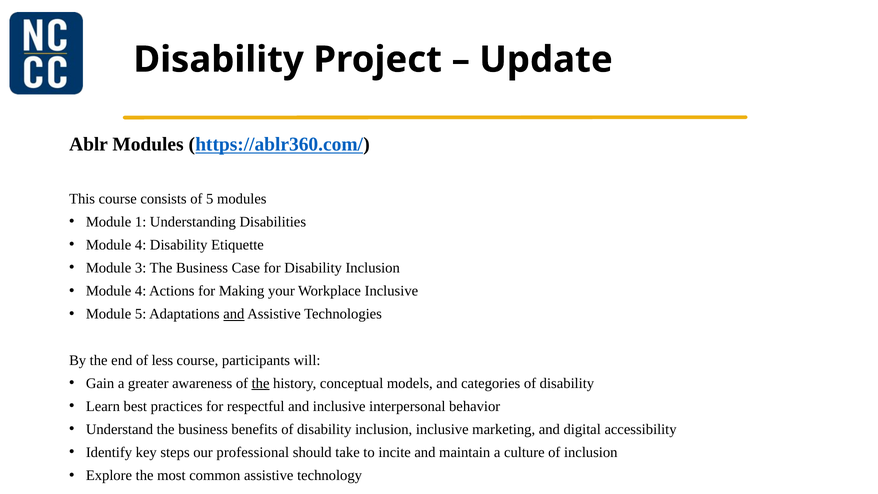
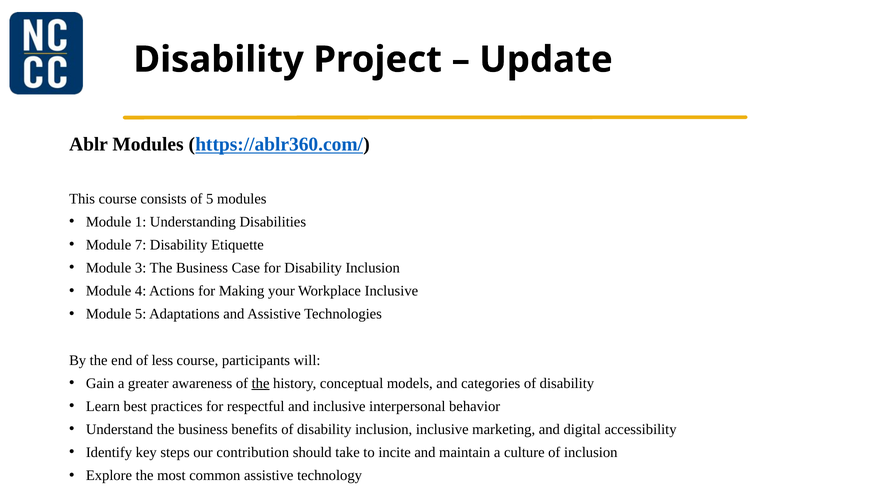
4 at (141, 245): 4 -> 7
and at (234, 314) underline: present -> none
professional: professional -> contribution
